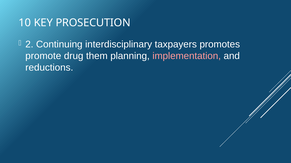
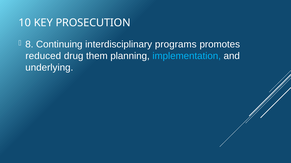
2: 2 -> 8
taxpayers: taxpayers -> programs
promote: promote -> reduced
implementation colour: pink -> light blue
reductions: reductions -> underlying
